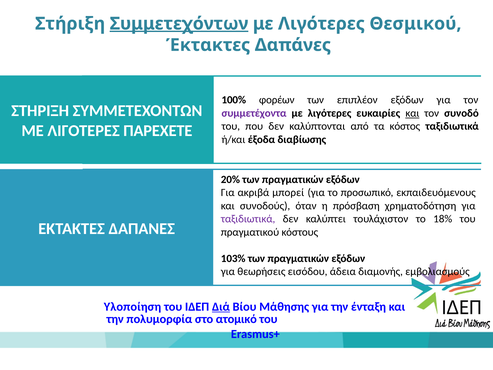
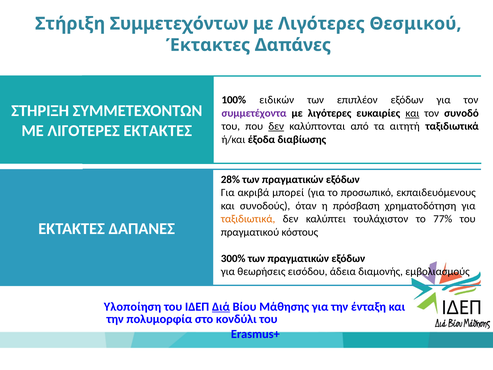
Συμμετεχόντων underline: present -> none
φορέων: φορέων -> ειδικών
δεν at (276, 126) underline: none -> present
κόστος: κόστος -> αιτητή
ΛΙΓΟΤΕΡΕΣ ΠΑΡΕΧΕΤΕ: ΠΑΡΕΧΕΤΕ -> ΕΚΤΑΚΤΕΣ
20%: 20% -> 28%
ταξιδιωτικά at (248, 219) colour: purple -> orange
18%: 18% -> 77%
103%: 103% -> 300%
ατομικό: ατομικό -> κονδύλι
